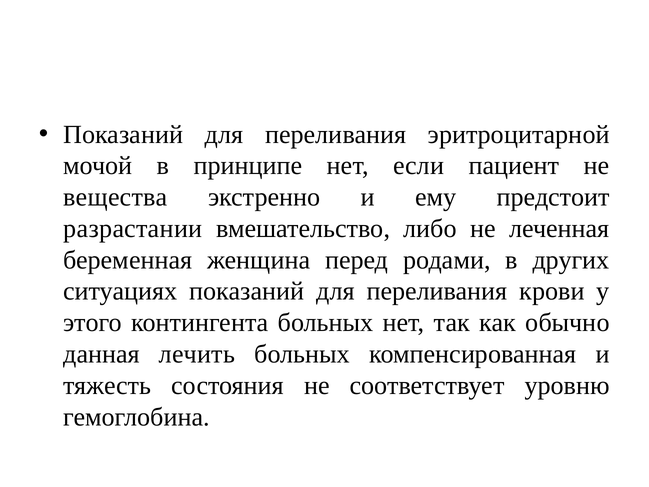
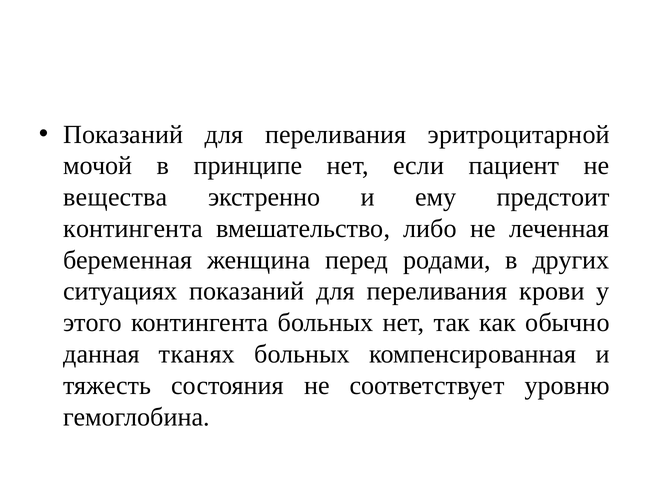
разрастании at (133, 228): разрастании -> контингента
лечить: лечить -> тканях
